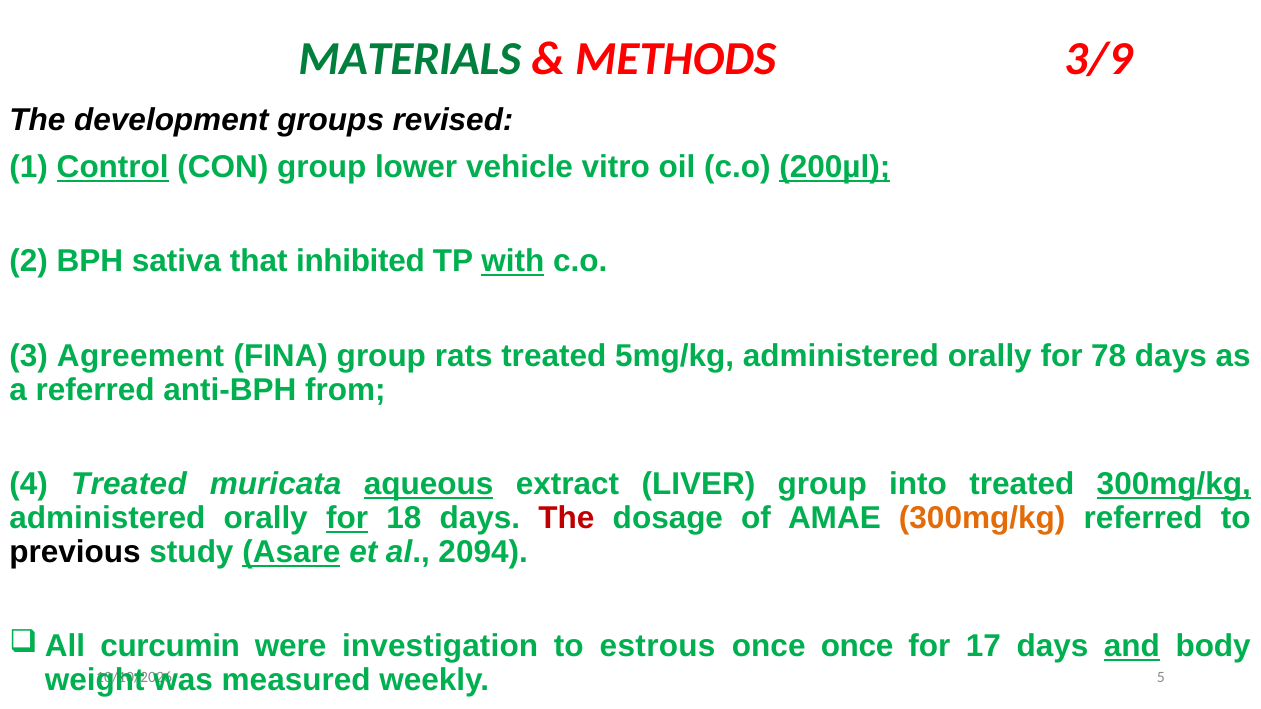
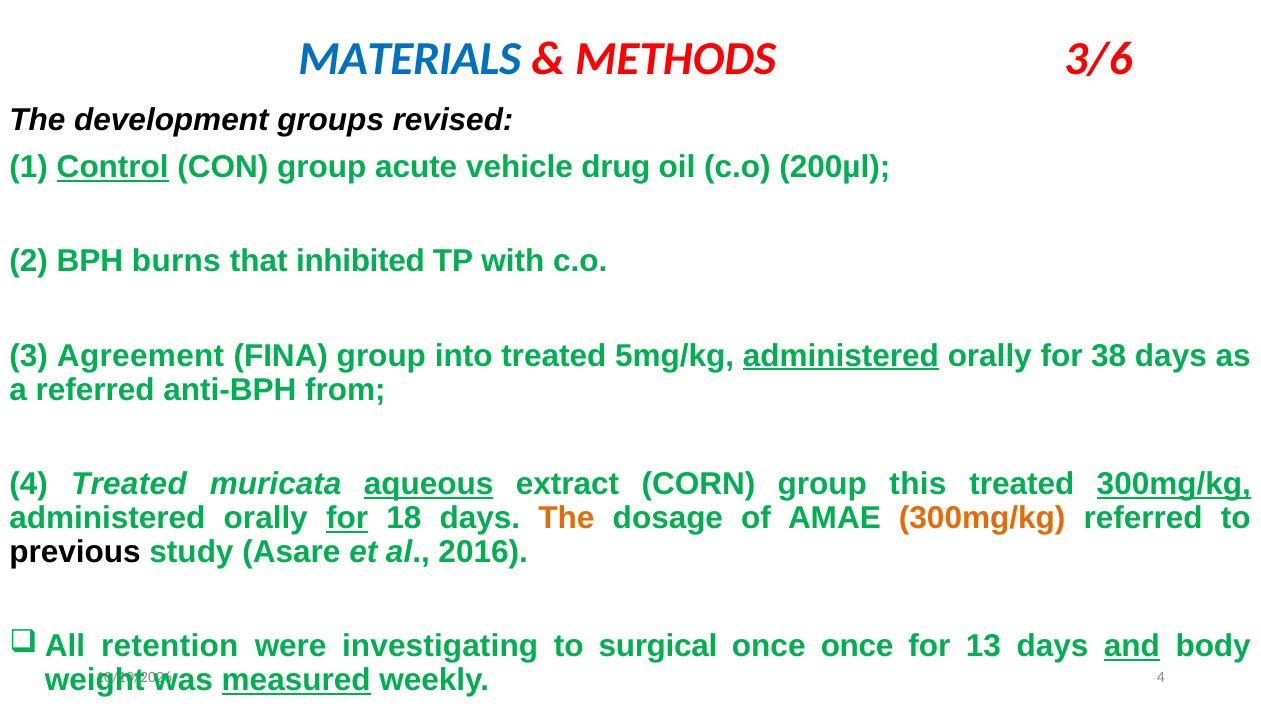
MATERIALS colour: green -> blue
3/9: 3/9 -> 3/6
lower: lower -> acute
vitro: vitro -> drug
200µl underline: present -> none
sativa: sativa -> burns
with underline: present -> none
rats: rats -> into
administered at (841, 356) underline: none -> present
78: 78 -> 38
LIVER: LIVER -> CORN
into: into -> this
The at (566, 518) colour: red -> orange
Asare underline: present -> none
2094: 2094 -> 2016
curcumin: curcumin -> retention
investigation: investigation -> investigating
estrous: estrous -> surgical
17: 17 -> 13
measured underline: none -> present
5 at (1161, 677): 5 -> 4
